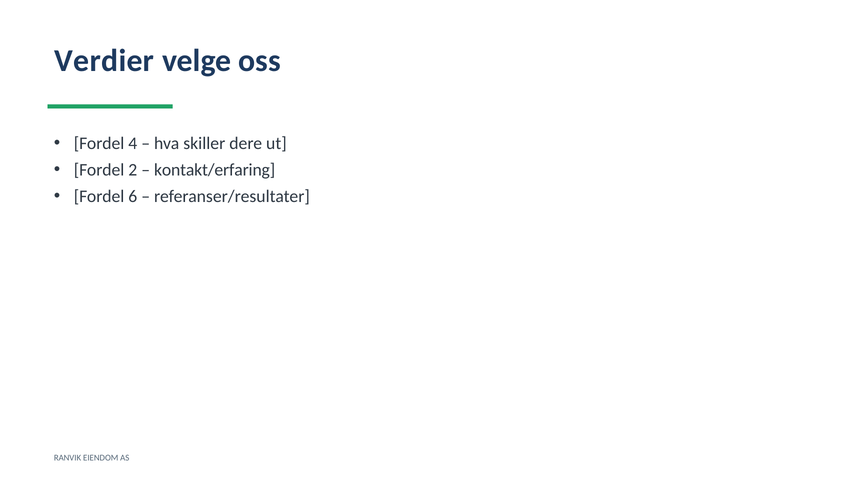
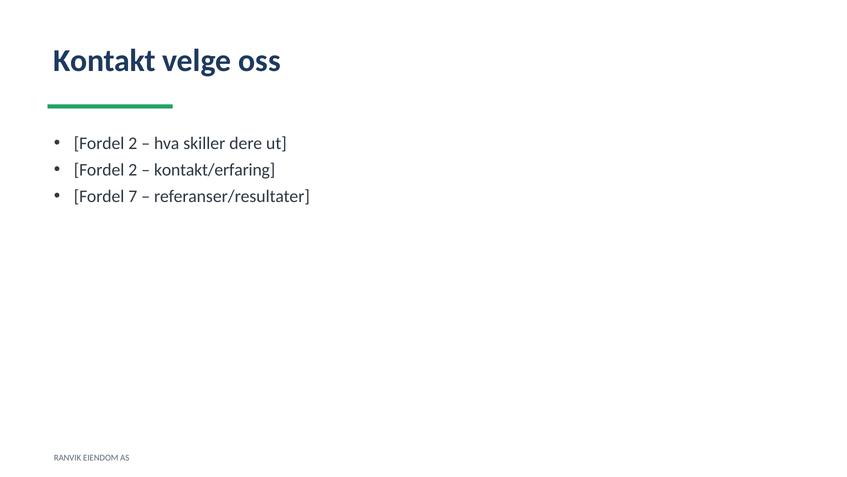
Verdier: Verdier -> Kontakt
4 at (133, 143): 4 -> 2
6: 6 -> 7
